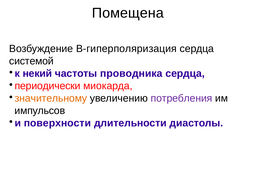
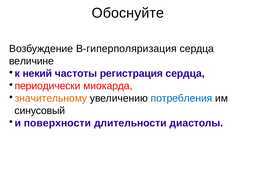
Помещена: Помещена -> Обоснуйте
системой: системой -> величине
проводника: проводника -> регистрация
потребления colour: purple -> blue
импульсов: импульсов -> синусовый
